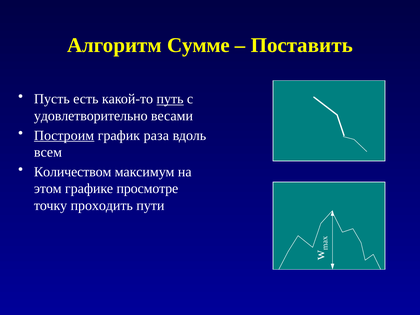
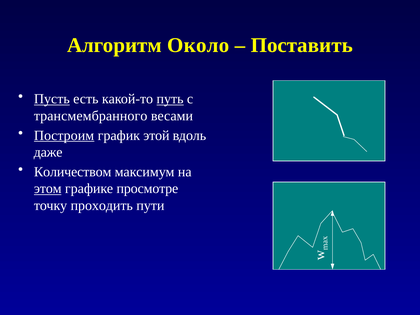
Сумме: Сумме -> Около
Пусть underline: none -> present
удовлетворительно: удовлетворительно -> трансмембранного
раза: раза -> этой
всем: всем -> даже
этом underline: none -> present
